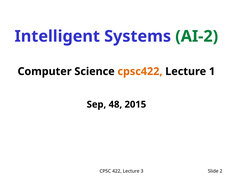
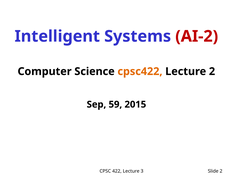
AI-2 colour: green -> red
Lecture 1: 1 -> 2
48: 48 -> 59
